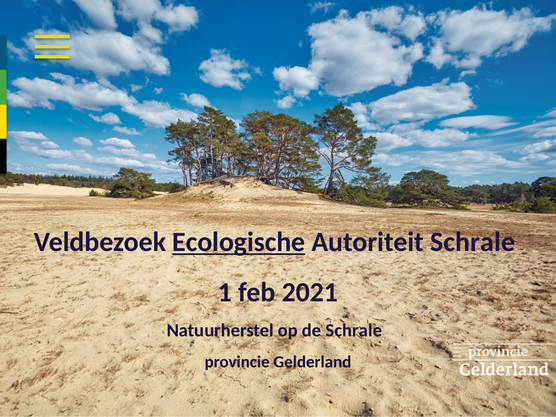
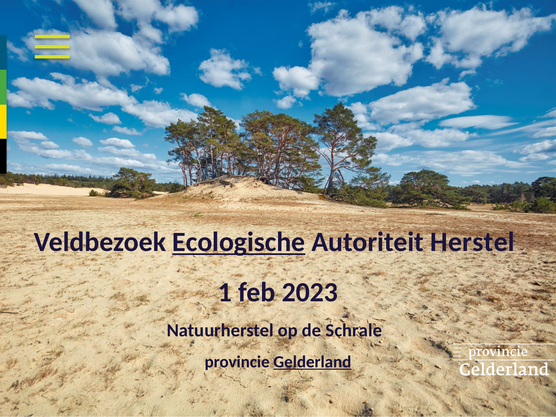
Autoriteit Schrale: Schrale -> Herstel
2021: 2021 -> 2023
Gelderland underline: none -> present
